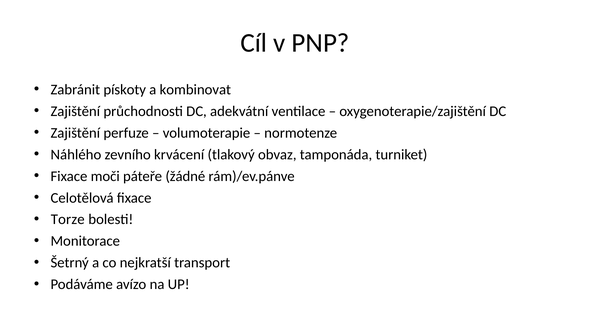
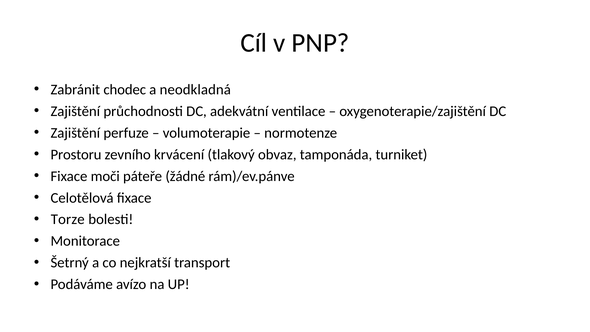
pískoty: pískoty -> chodec
kombinovat: kombinovat -> neodkladná
Náhlého: Náhlého -> Prostoru
